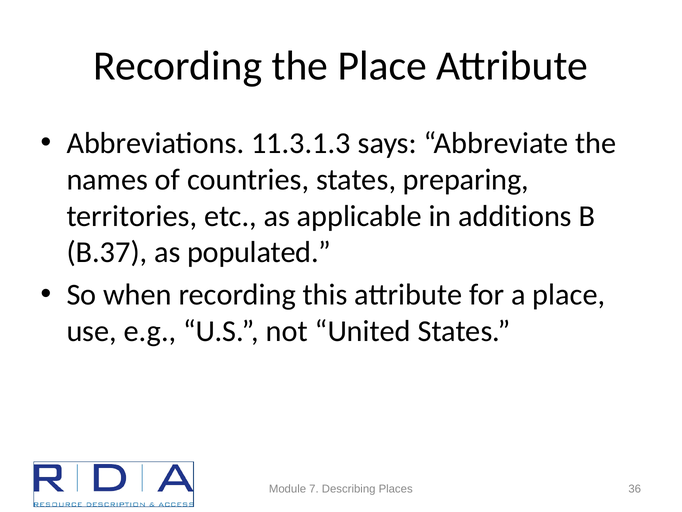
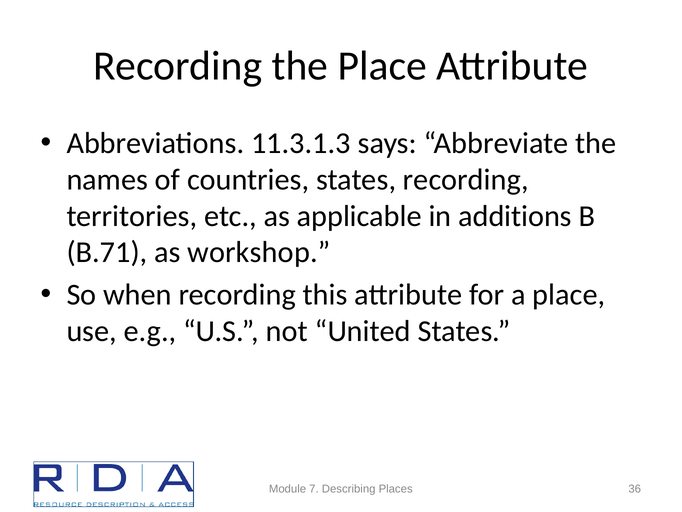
states preparing: preparing -> recording
B.37: B.37 -> B.71
populated: populated -> workshop
